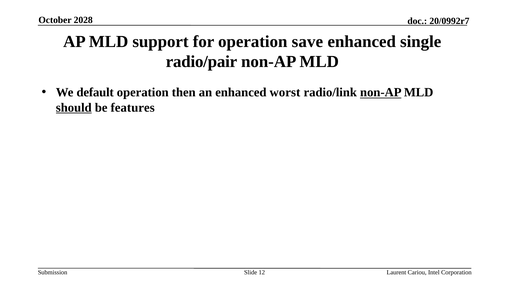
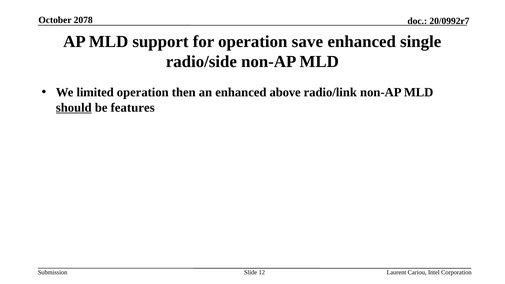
2028: 2028 -> 2078
radio/pair: radio/pair -> radio/side
default: default -> limited
worst: worst -> above
non-AP at (381, 93) underline: present -> none
